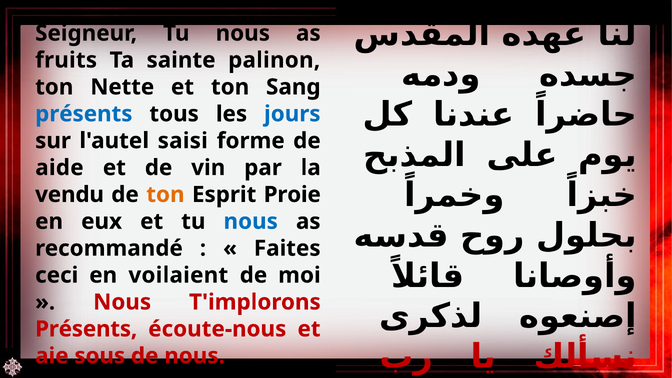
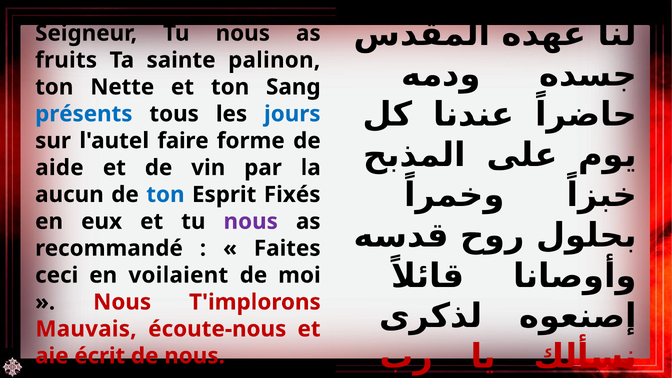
saisi: saisi -> faire
vendu: vendu -> aucun
ton at (165, 195) colour: orange -> blue
Proie: Proie -> Fixés
nous at (251, 221) colour: blue -> purple
Présents at (86, 329): Présents -> Mauvais
sous: sous -> écrit
